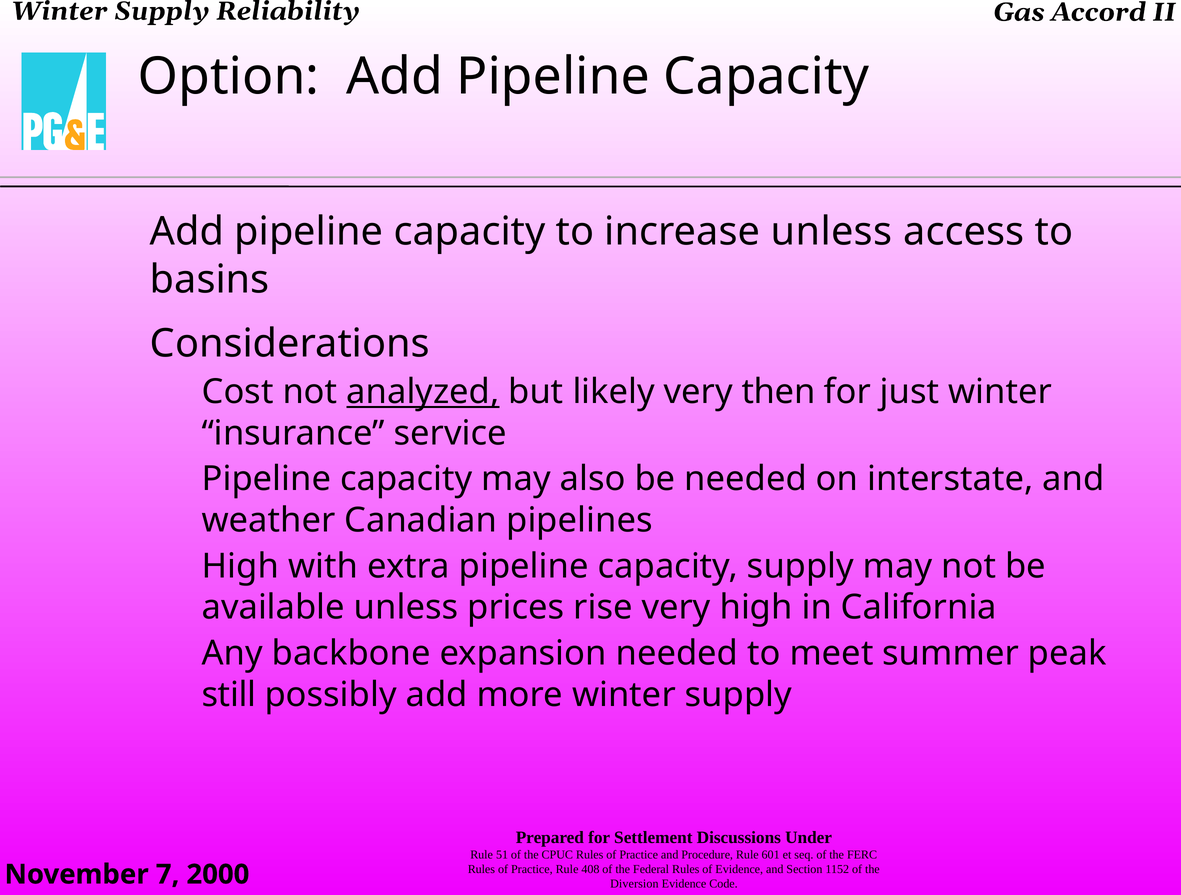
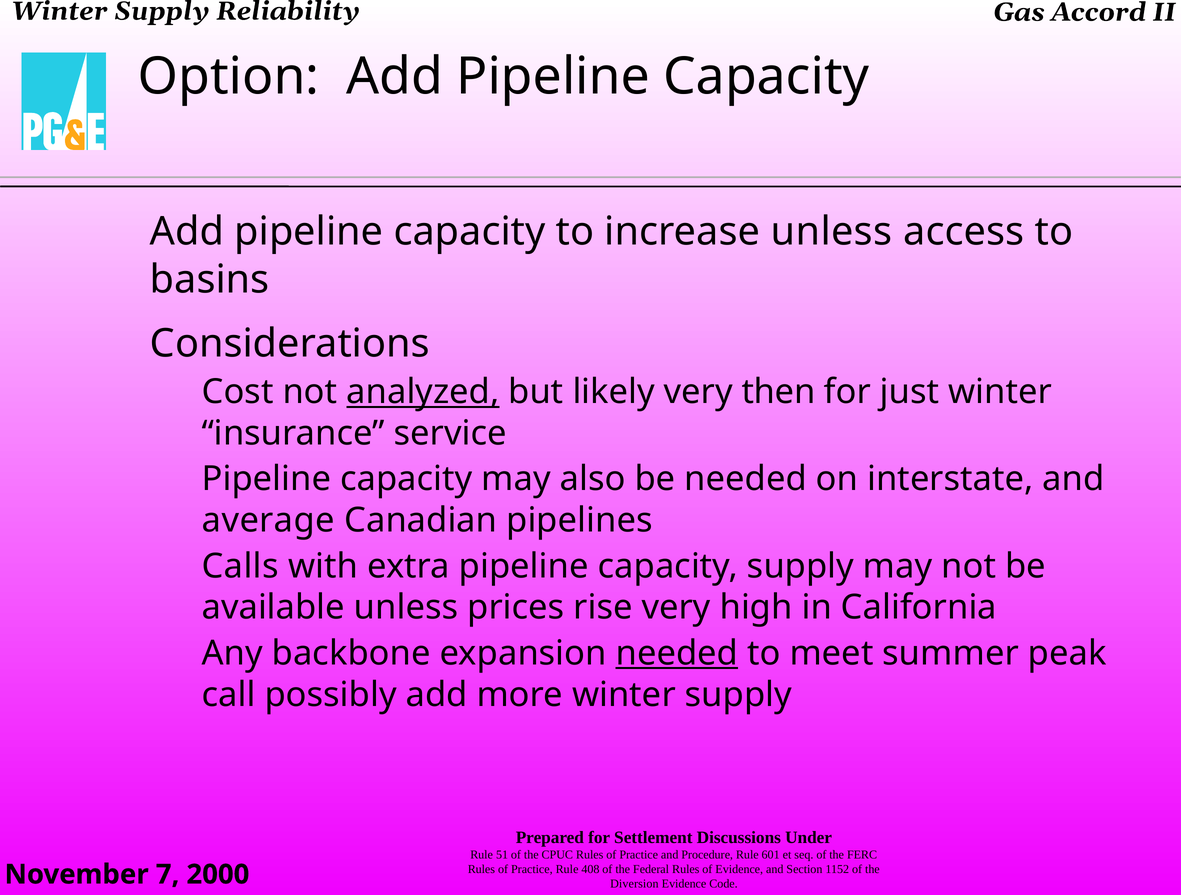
weather: weather -> average
High at (240, 566): High -> Calls
needed at (677, 653) underline: none -> present
still: still -> call
